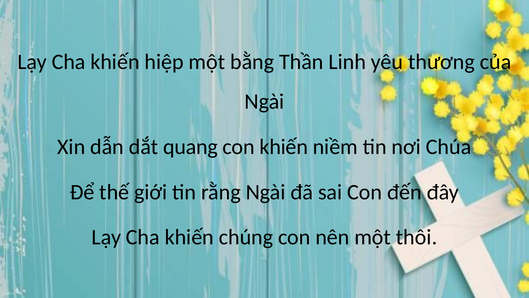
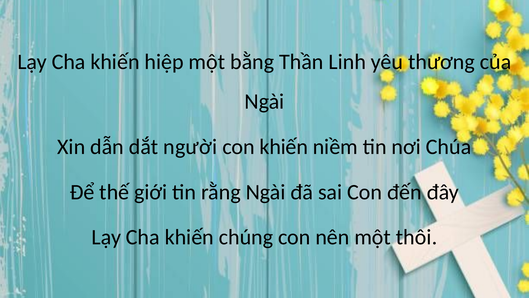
quang: quang -> người
